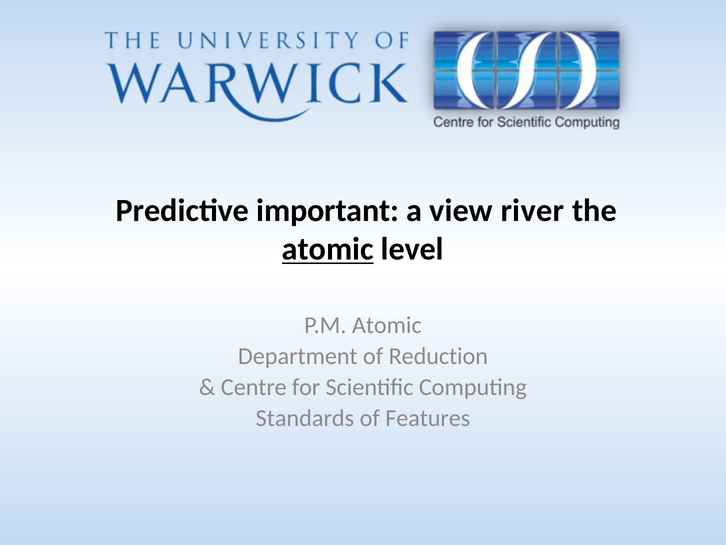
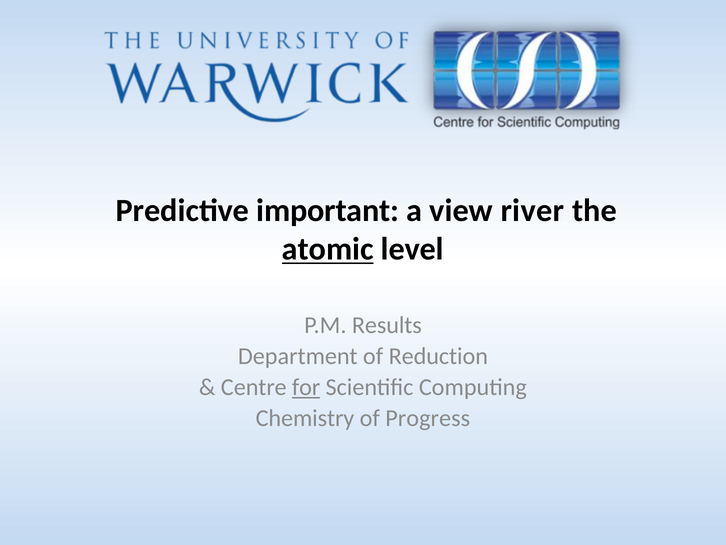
P.M Atomic: Atomic -> Results
for underline: none -> present
Standards: Standards -> Chemistry
Features: Features -> Progress
